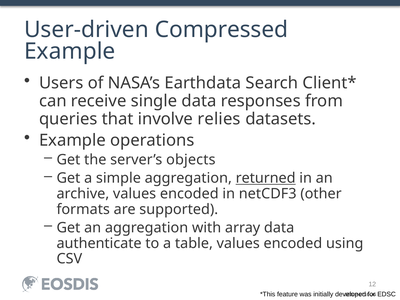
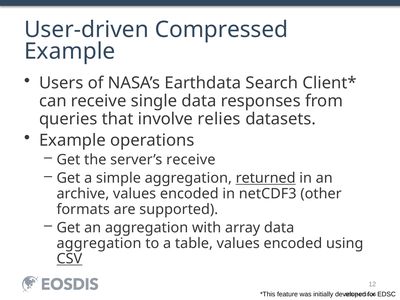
server’s objects: objects -> receive
authenticate at (99, 243): authenticate -> aggregation
CSV underline: none -> present
